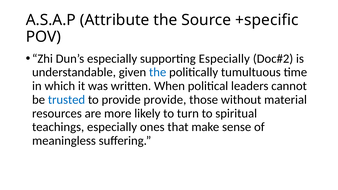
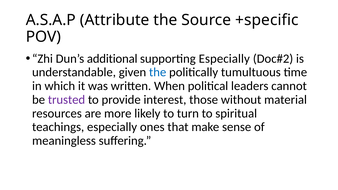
Dun’s especially: especially -> additional
trusted colour: blue -> purple
provide provide: provide -> interest
